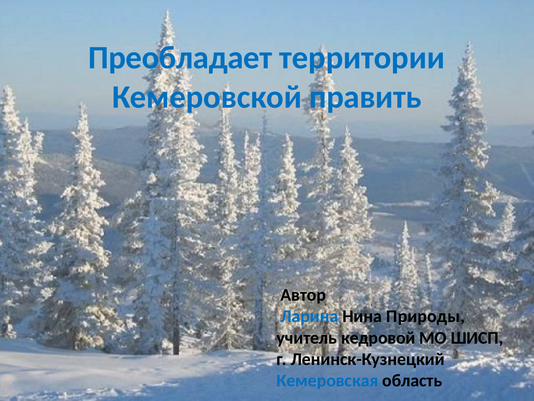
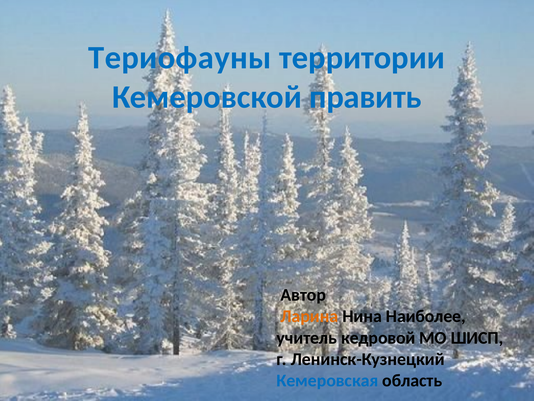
Преобладает: Преобладает -> Териофауны
Ларина colour: blue -> orange
Природы: Природы -> Наиболее
